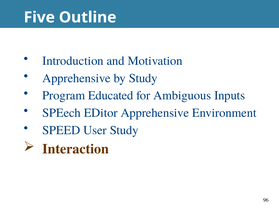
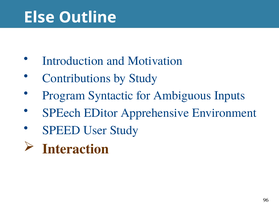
Five: Five -> Else
Apprehensive at (76, 78): Apprehensive -> Contributions
Educated: Educated -> Syntactic
